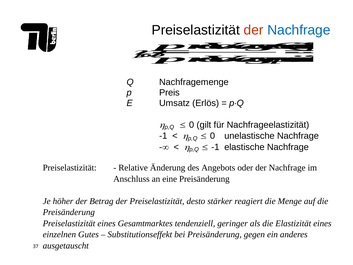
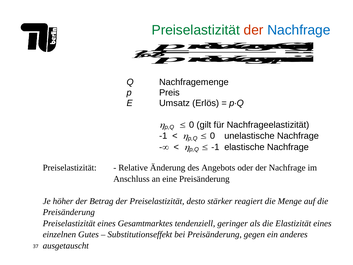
Preiselastizität at (196, 30) colour: black -> green
